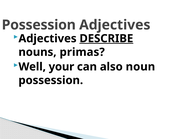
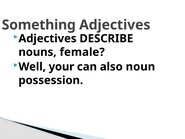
Possession at (39, 25): Possession -> Something
DESCRIBE underline: present -> none
primas: primas -> female
